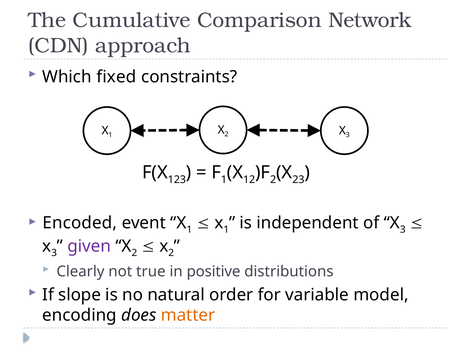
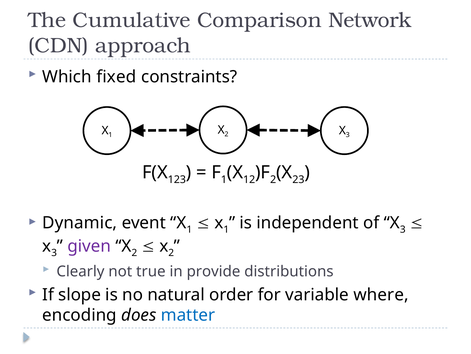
Encoded: Encoded -> Dynamic
positive: positive -> provide
model: model -> where
matter colour: orange -> blue
